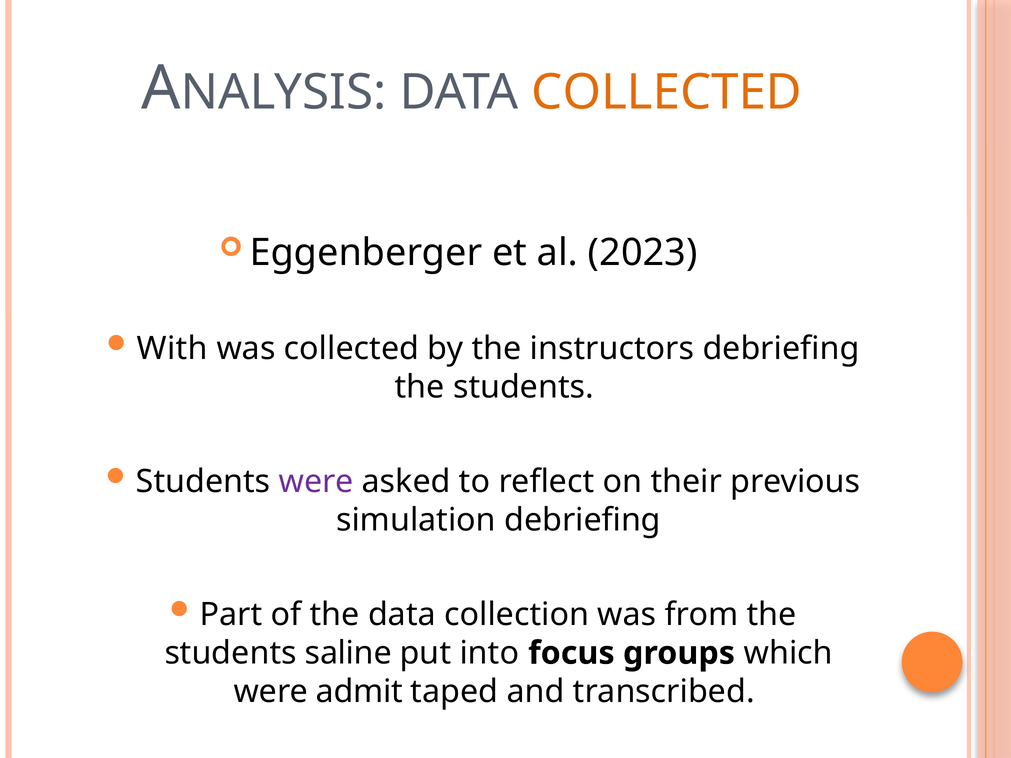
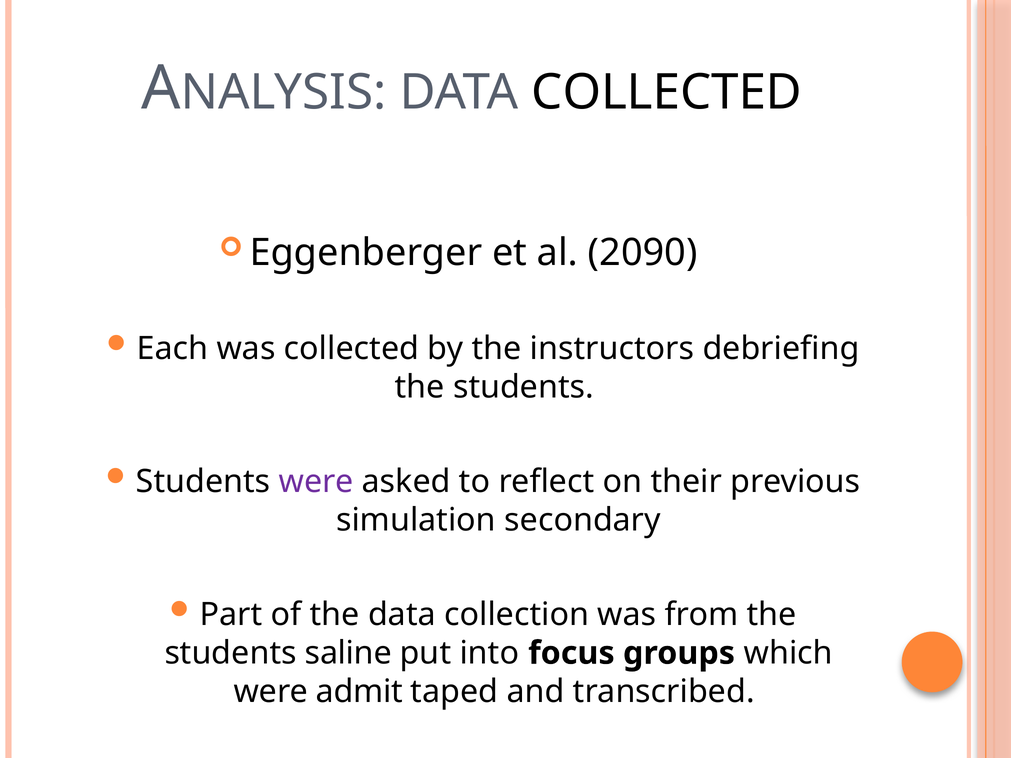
COLLECTED at (667, 93) colour: orange -> black
2023: 2023 -> 2090
With: With -> Each
simulation debriefing: debriefing -> secondary
